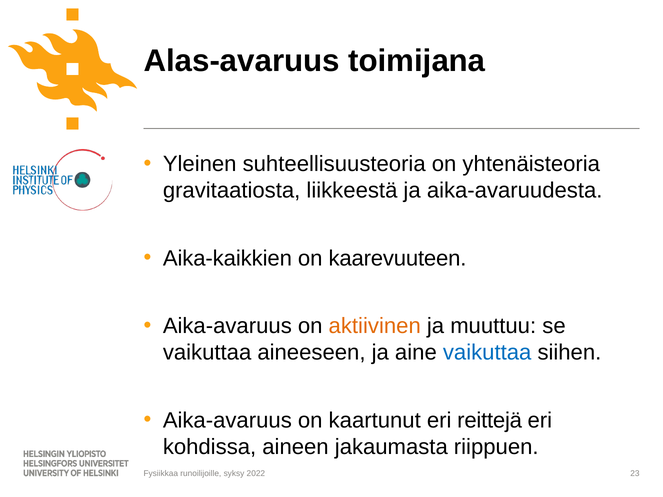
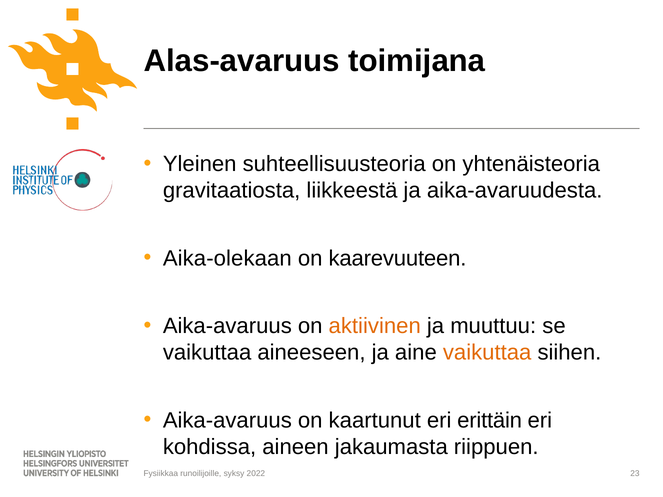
Aika-kaikkien: Aika-kaikkien -> Aika-olekaan
vaikuttaa at (487, 353) colour: blue -> orange
reittejä: reittejä -> erittäin
